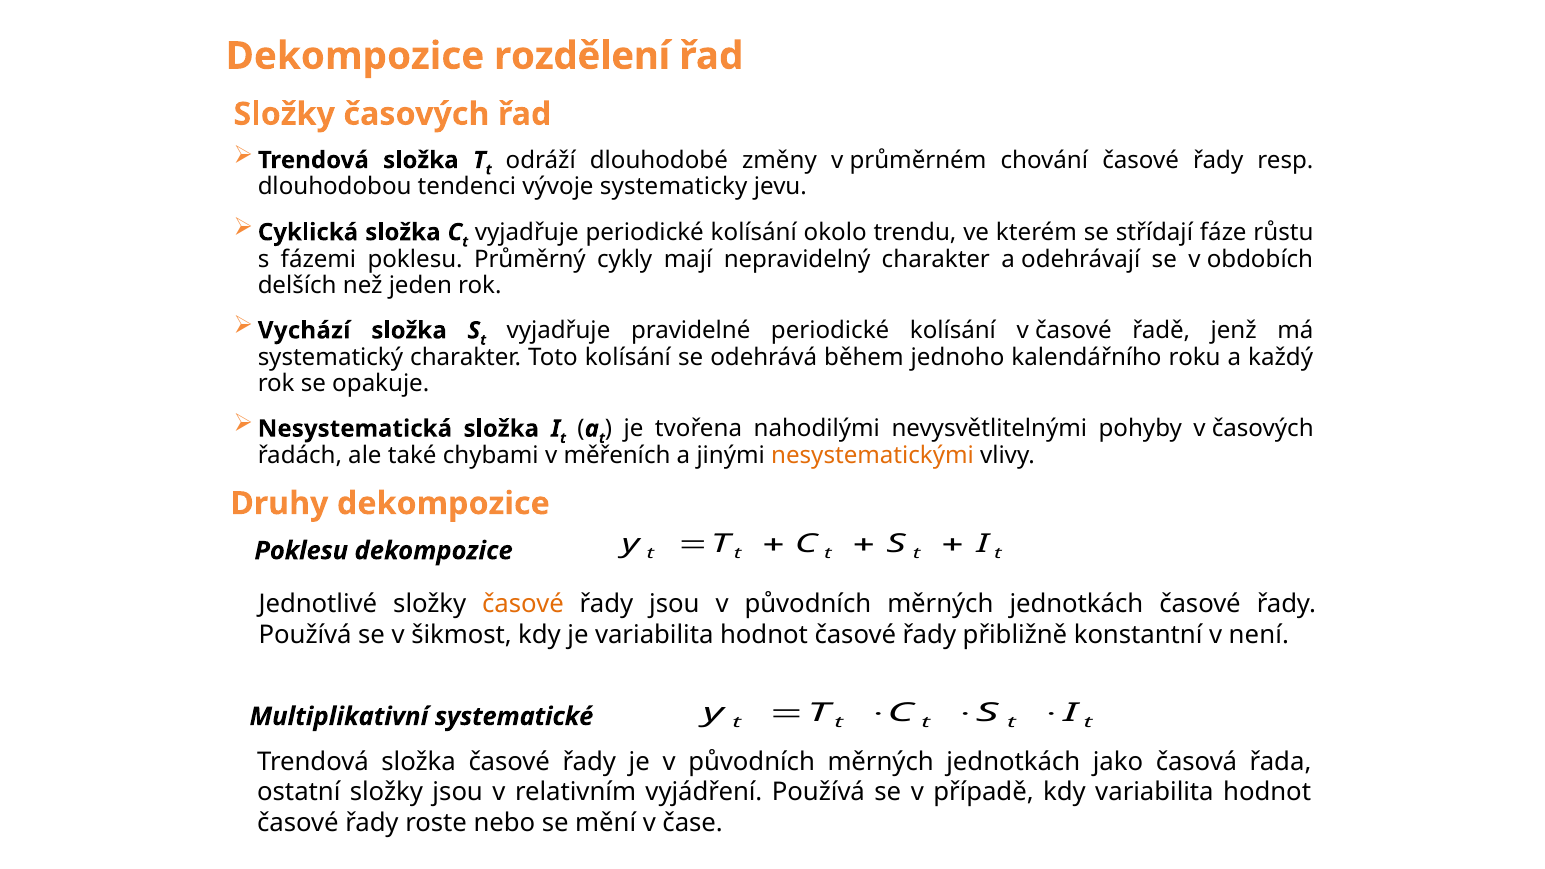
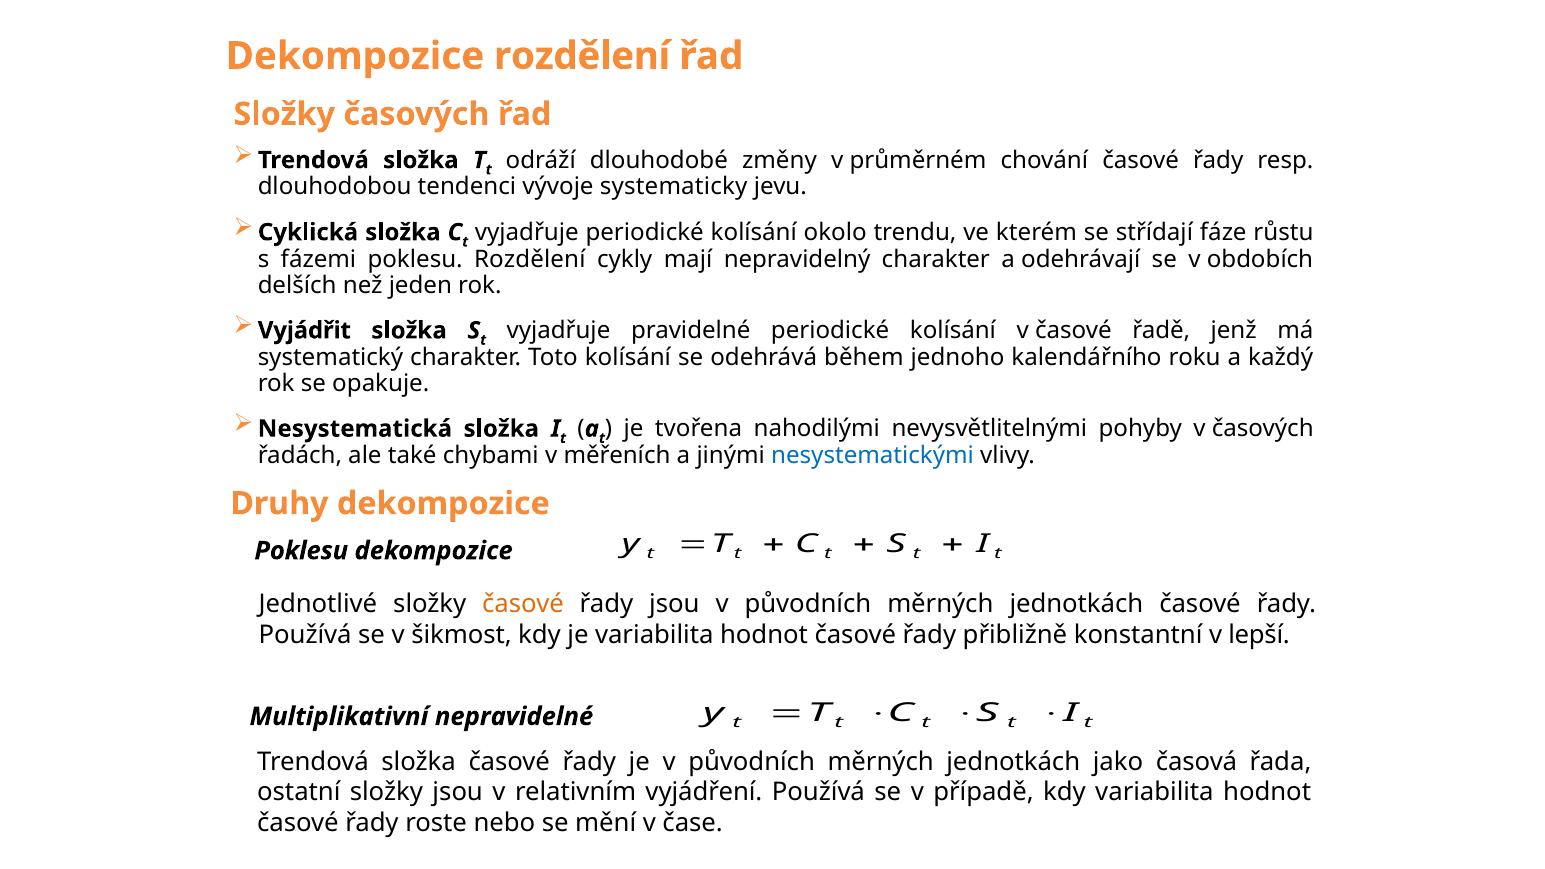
poklesu Průměrný: Průměrný -> Rozdělení
Vychází: Vychází -> Vyjádřit
nesystematickými colour: orange -> blue
není: není -> lepší
systematické: systematické -> nepravidelné
